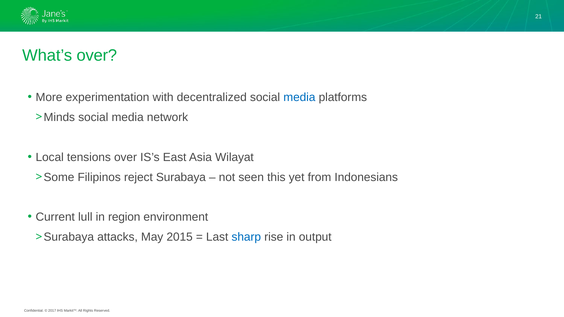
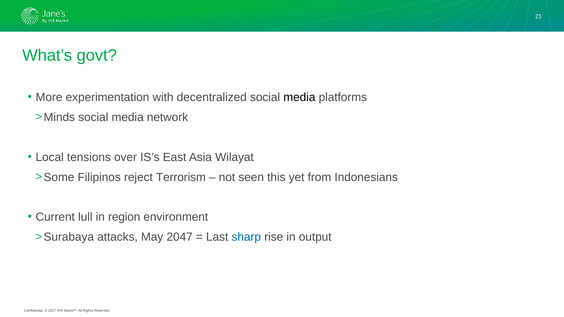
What’s over: over -> govt
media at (299, 97) colour: blue -> black
reject Surabaya: Surabaya -> Terrorism
2015: 2015 -> 2047
